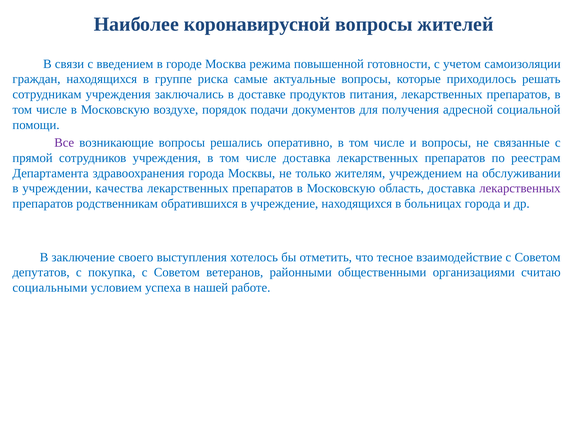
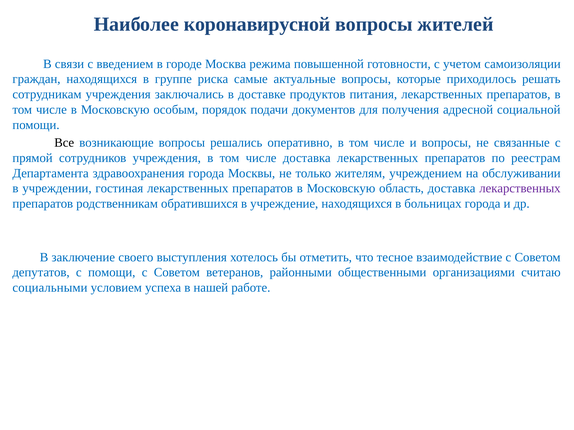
воздухе: воздухе -> особым
Все colour: purple -> black
качества: качества -> гостиная
с покупка: покупка -> помощи
